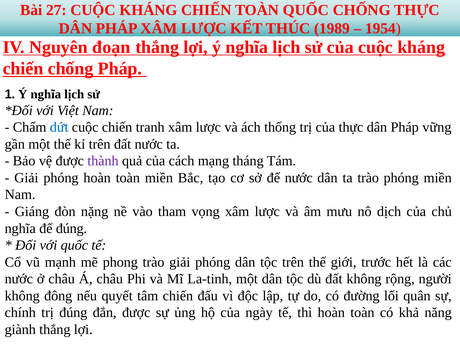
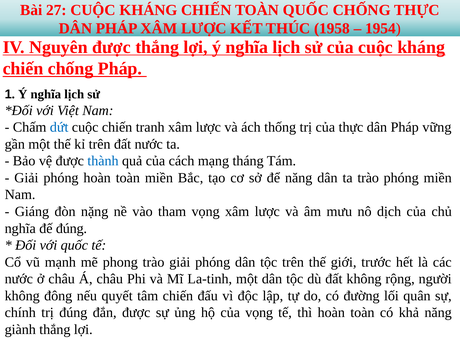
1989: 1989 -> 1958
Nguyên đoạn: đoạn -> được
thành colour: purple -> blue
để nước: nước -> năng
của ngày: ngày -> vọng
